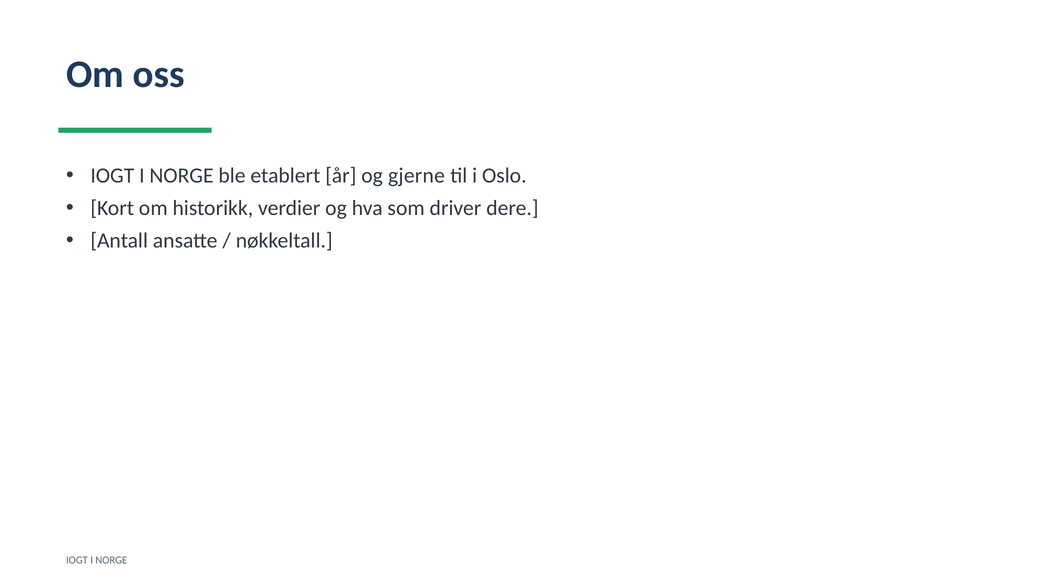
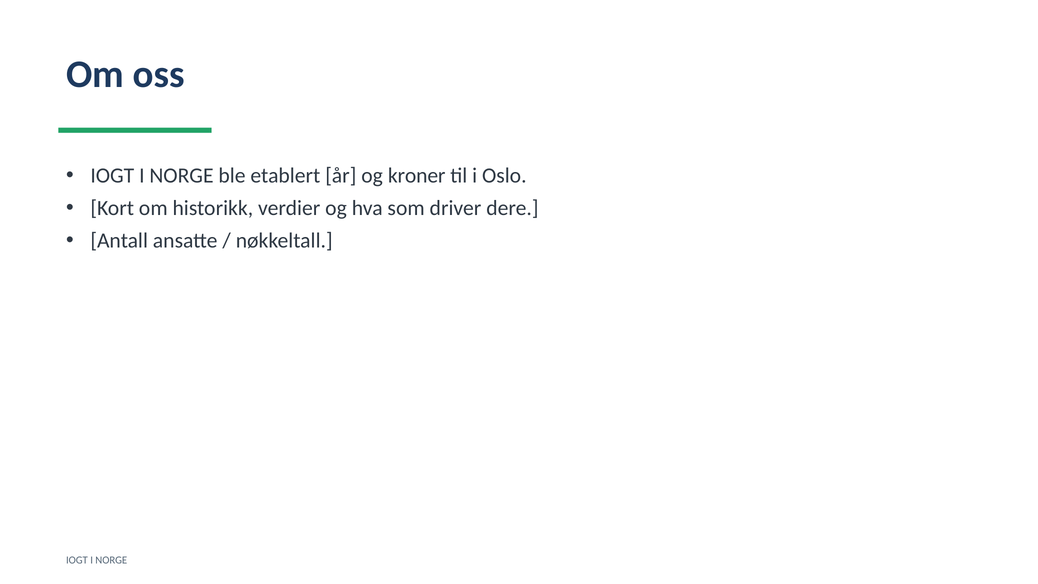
gjerne: gjerne -> kroner
